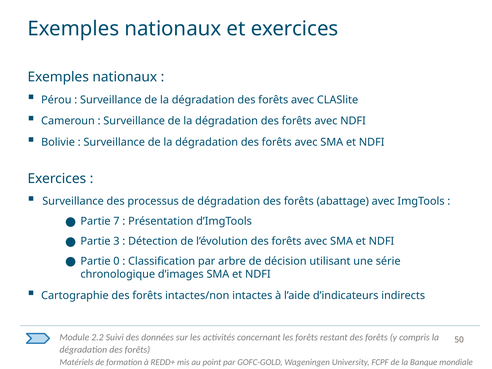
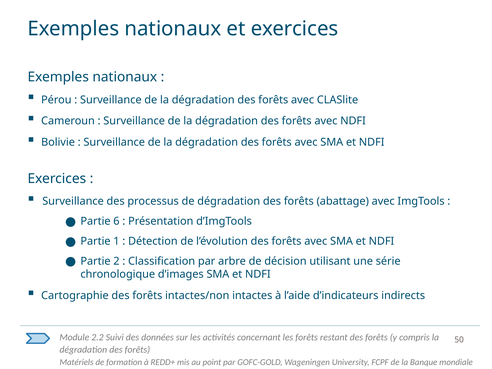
7: 7 -> 6
3: 3 -> 1
0: 0 -> 2
